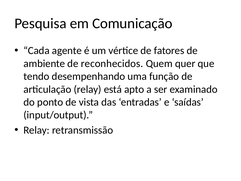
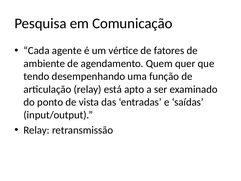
reconhecidos: reconhecidos -> agendamento
